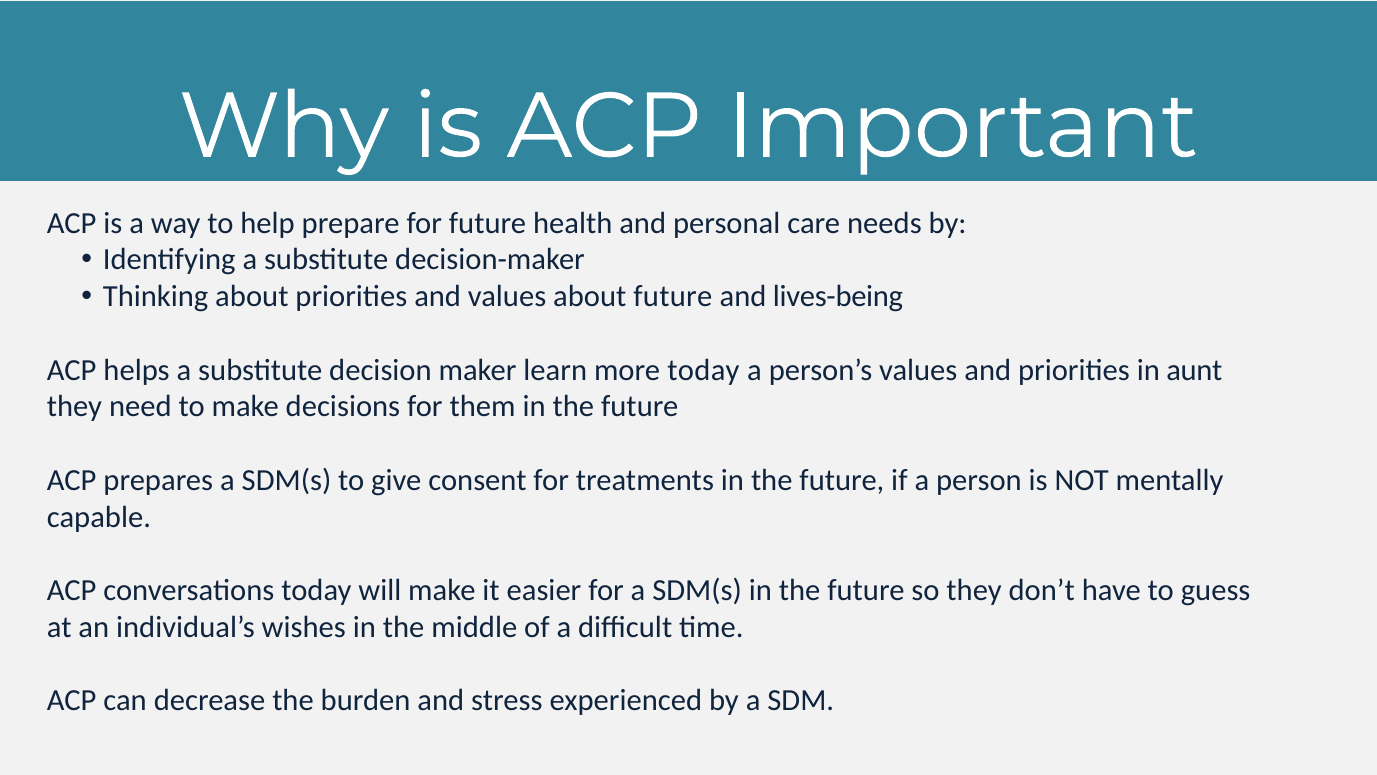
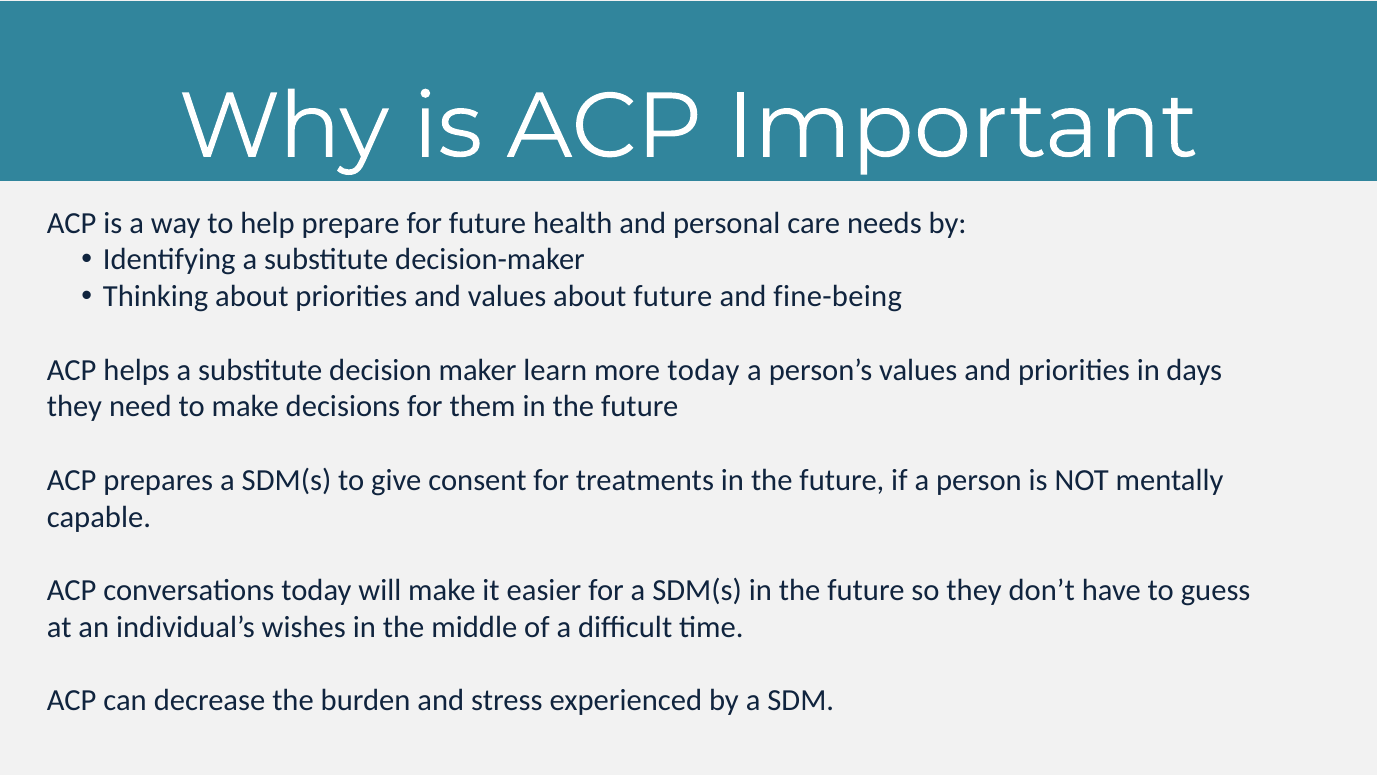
lives-being: lives-being -> fine-being
aunt: aunt -> days
